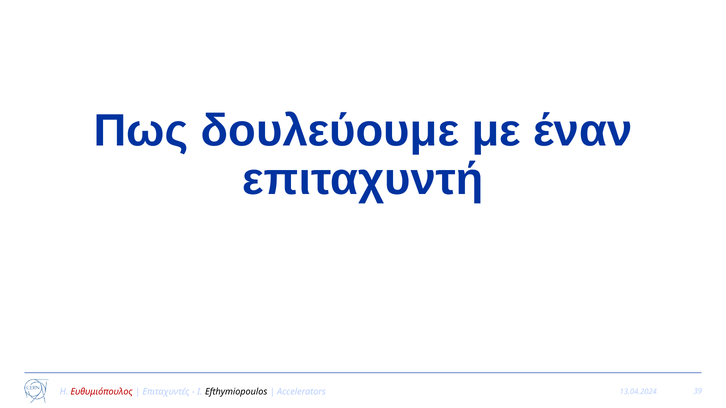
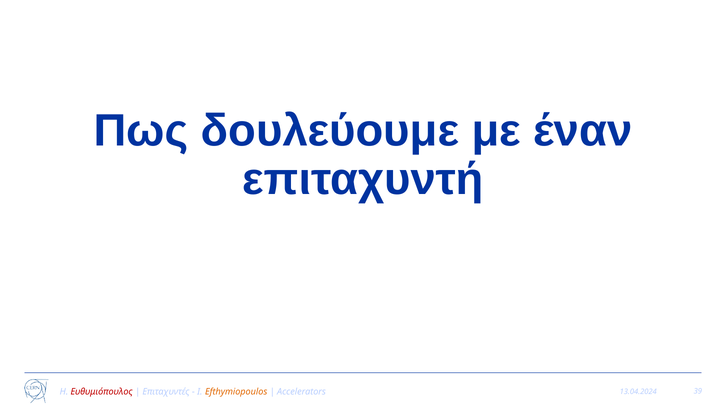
Efthymiopoulos colour: black -> orange
